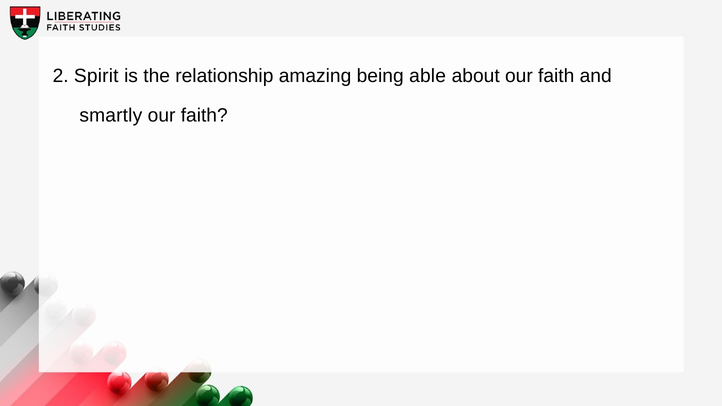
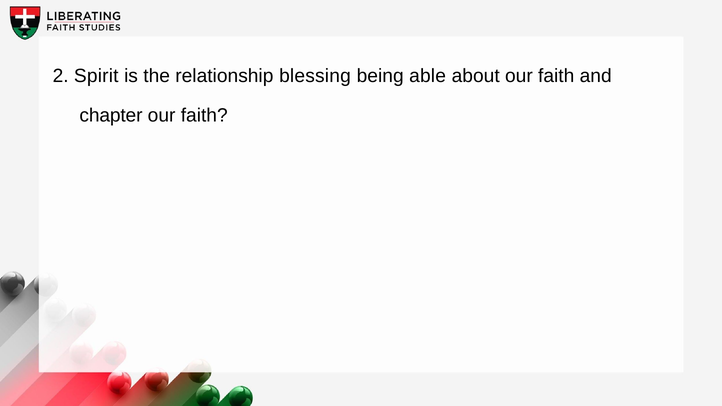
amazing: amazing -> blessing
smartly: smartly -> chapter
